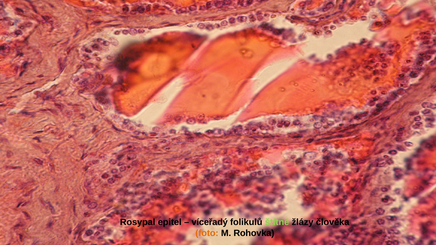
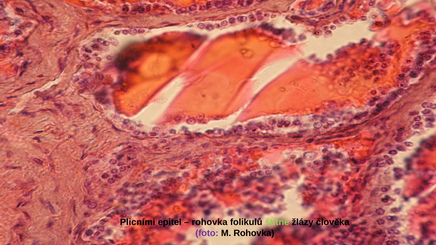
Rosypal: Rosypal -> Plicními
víceřadý at (210, 222): víceřadý -> rohovka
foto colour: orange -> purple
